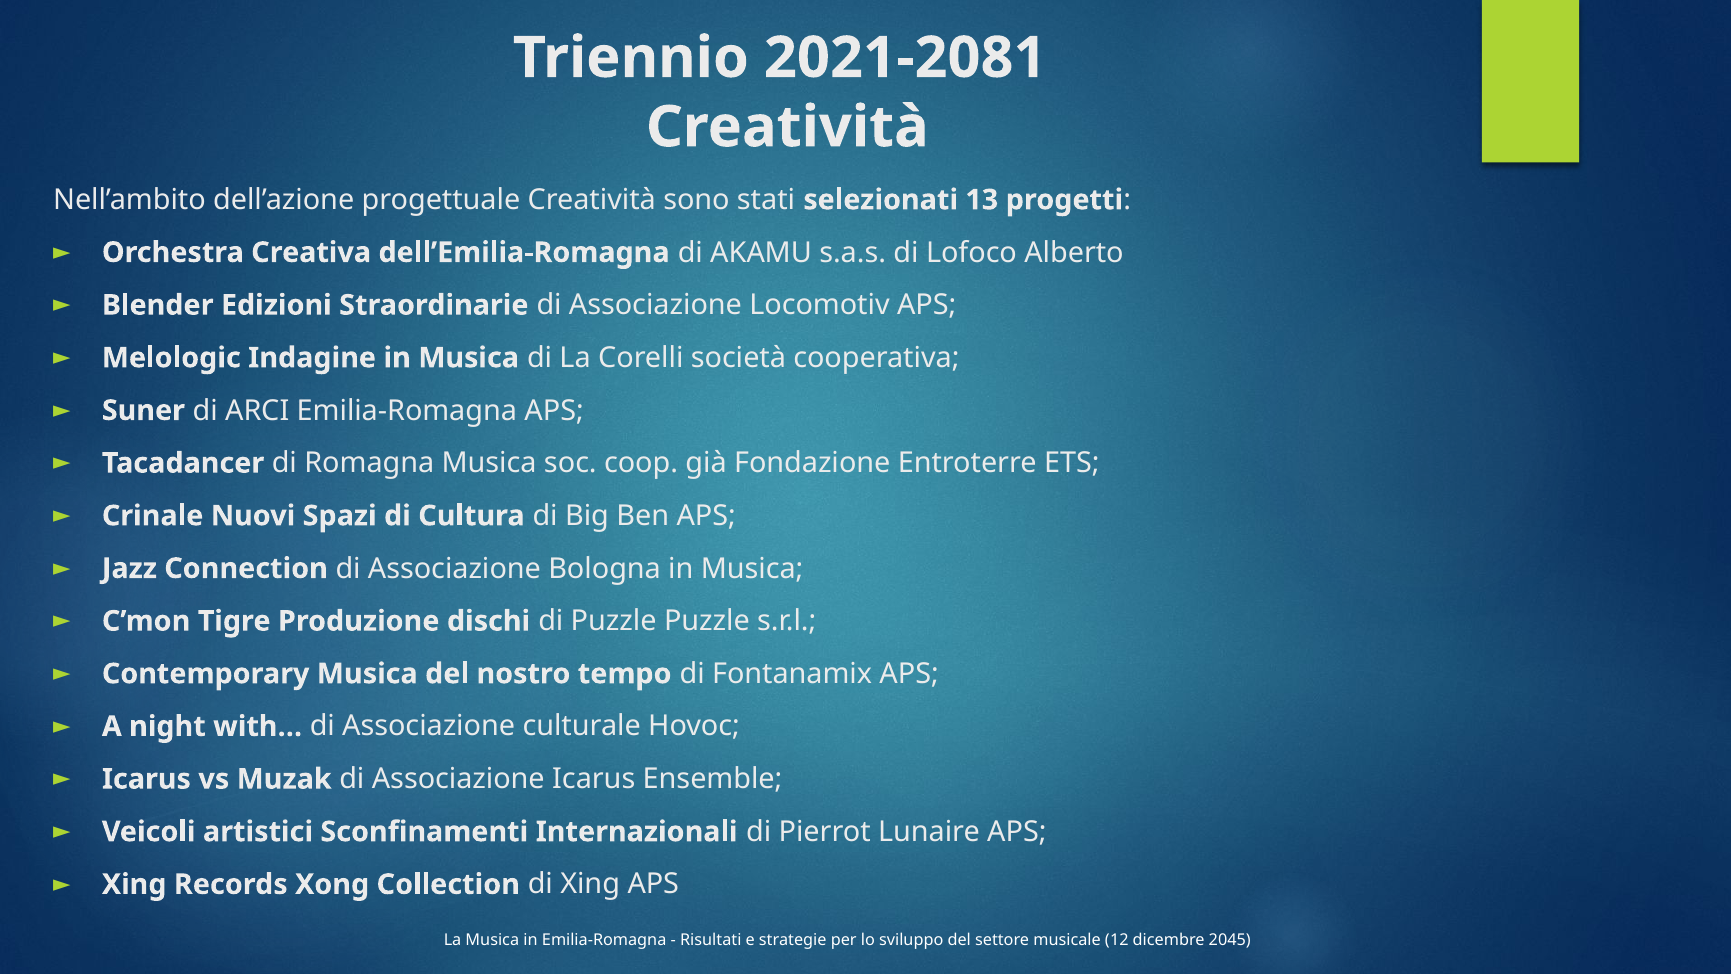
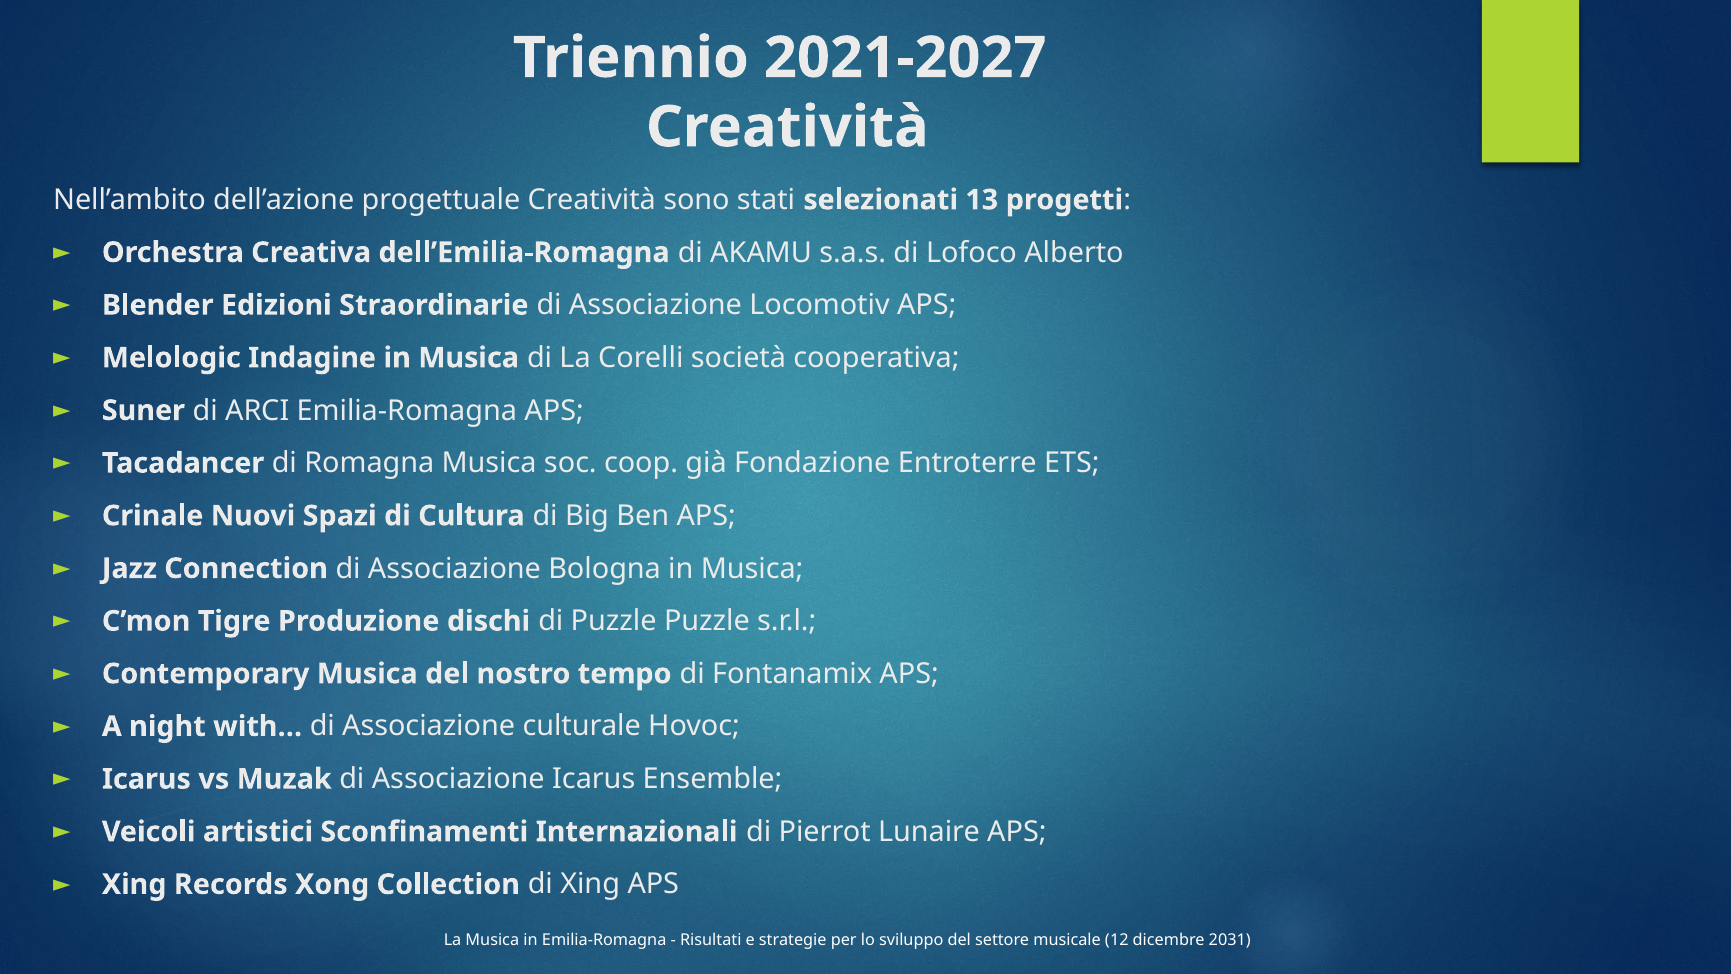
2021-2081: 2021-2081 -> 2021-2027
2045: 2045 -> 2031
